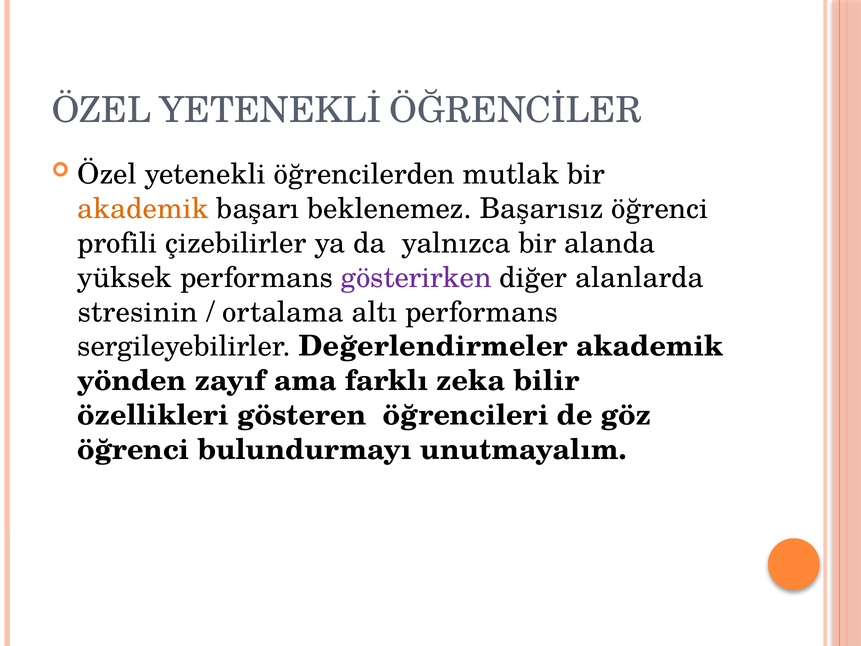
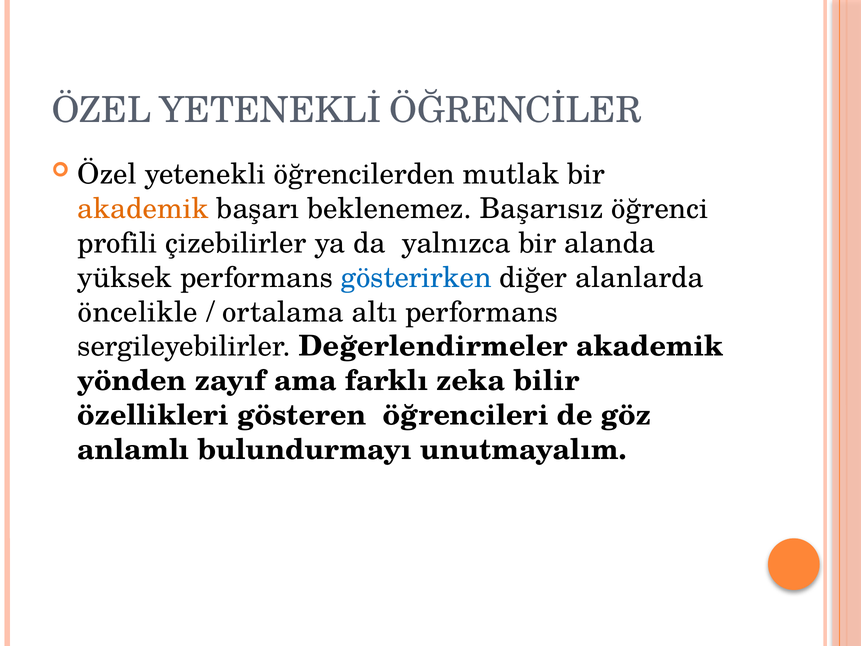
gösterirken colour: purple -> blue
stresinin: stresinin -> öncelikle
öğrenci at (133, 450): öğrenci -> anlamlı
